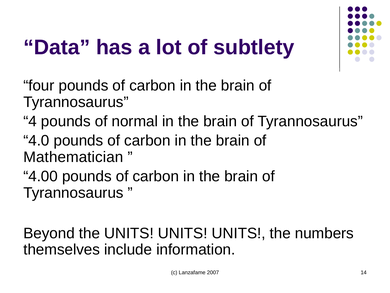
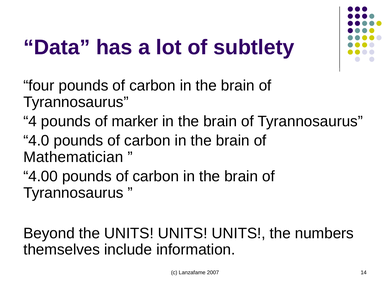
normal: normal -> marker
